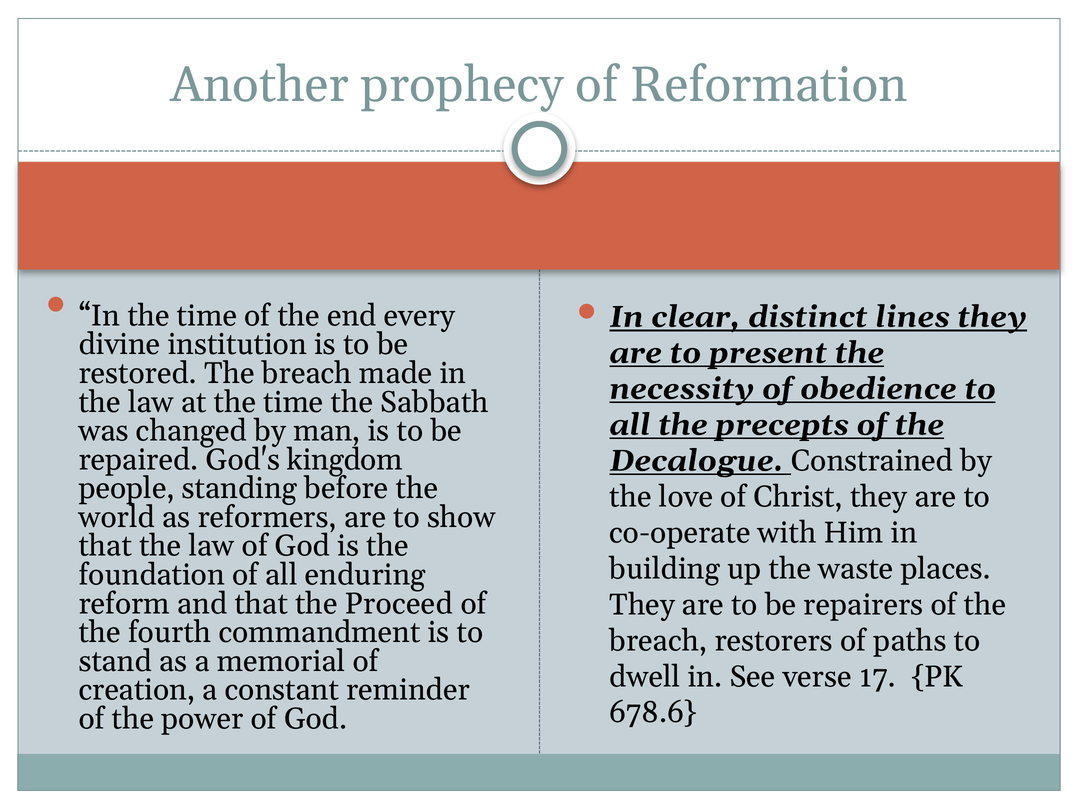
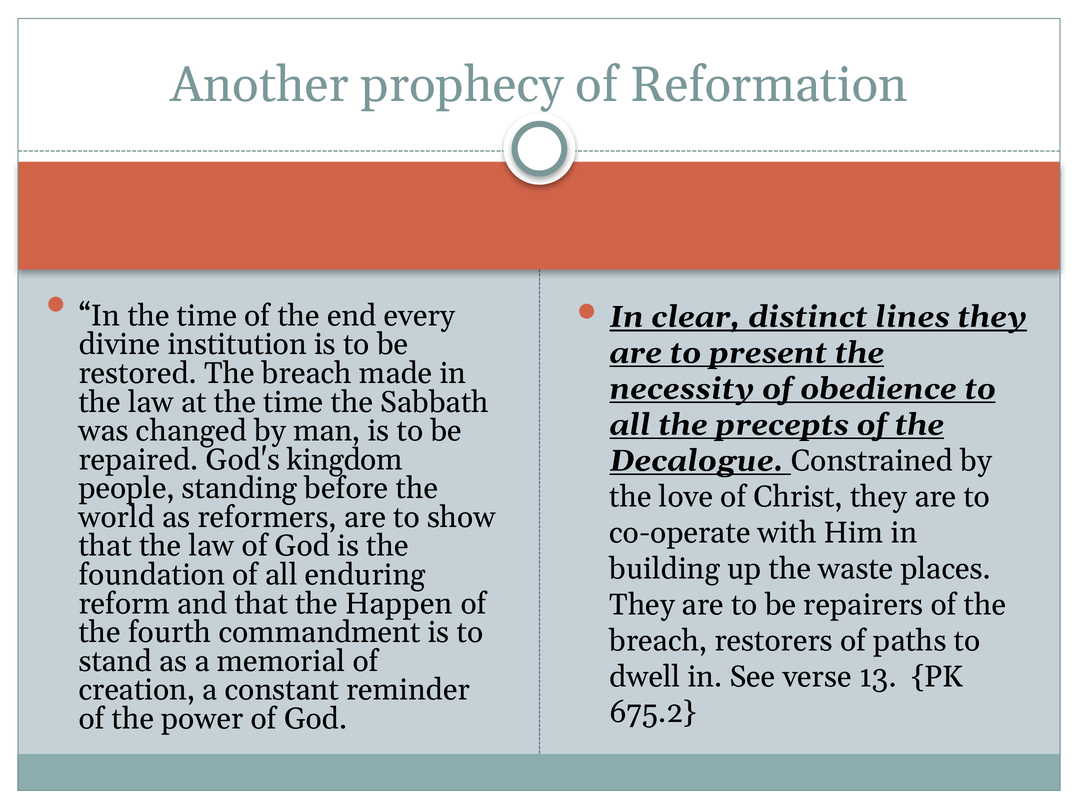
Proceed: Proceed -> Happen
17: 17 -> 13
678.6: 678.6 -> 675.2
